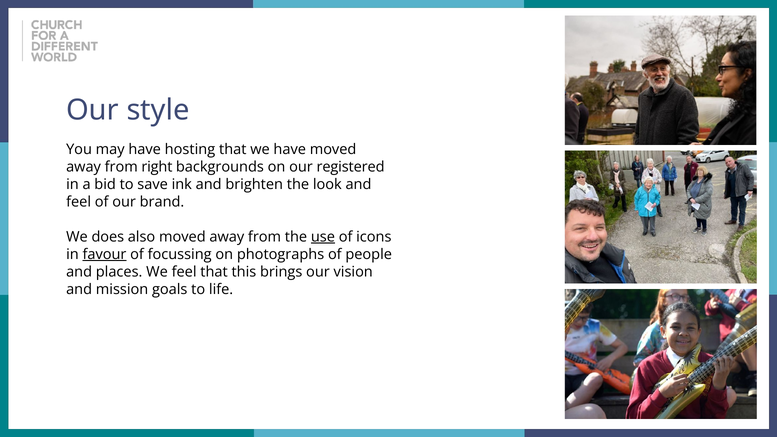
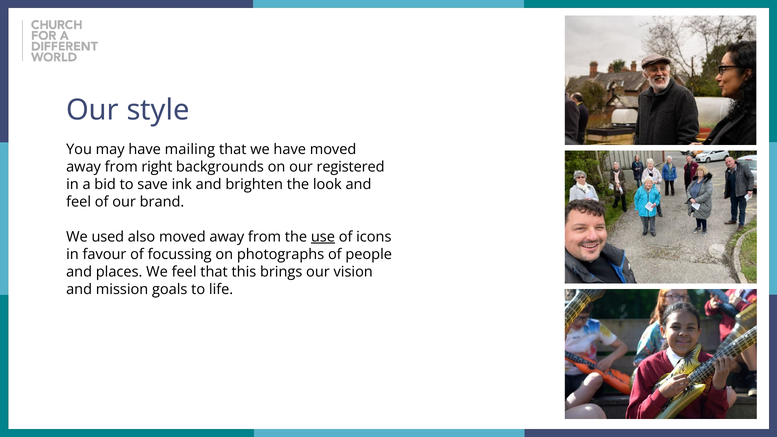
hosting: hosting -> mailing
does: does -> used
favour underline: present -> none
